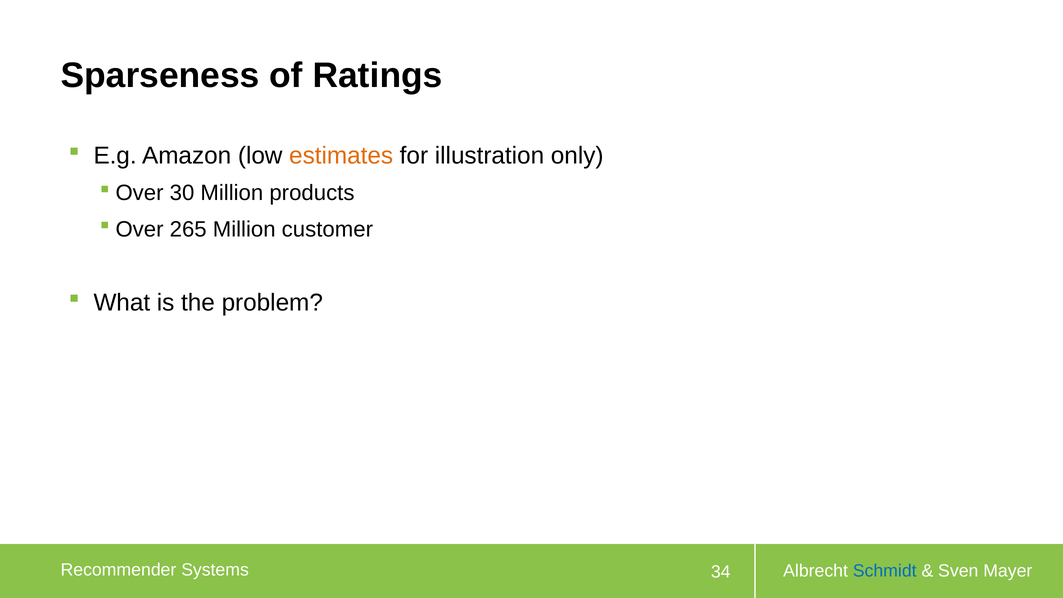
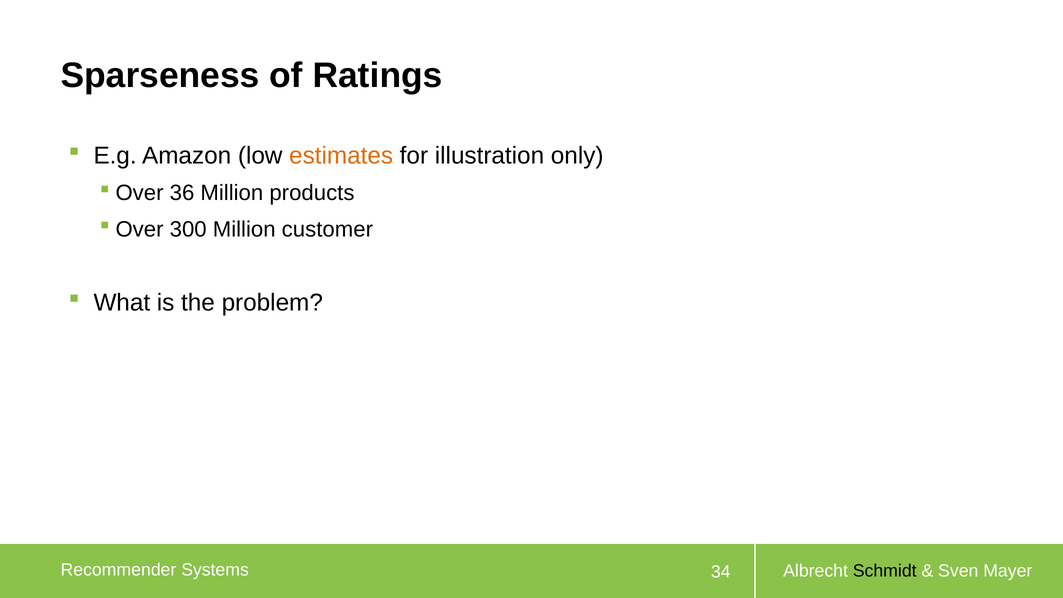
30: 30 -> 36
265: 265 -> 300
Schmidt colour: blue -> black
